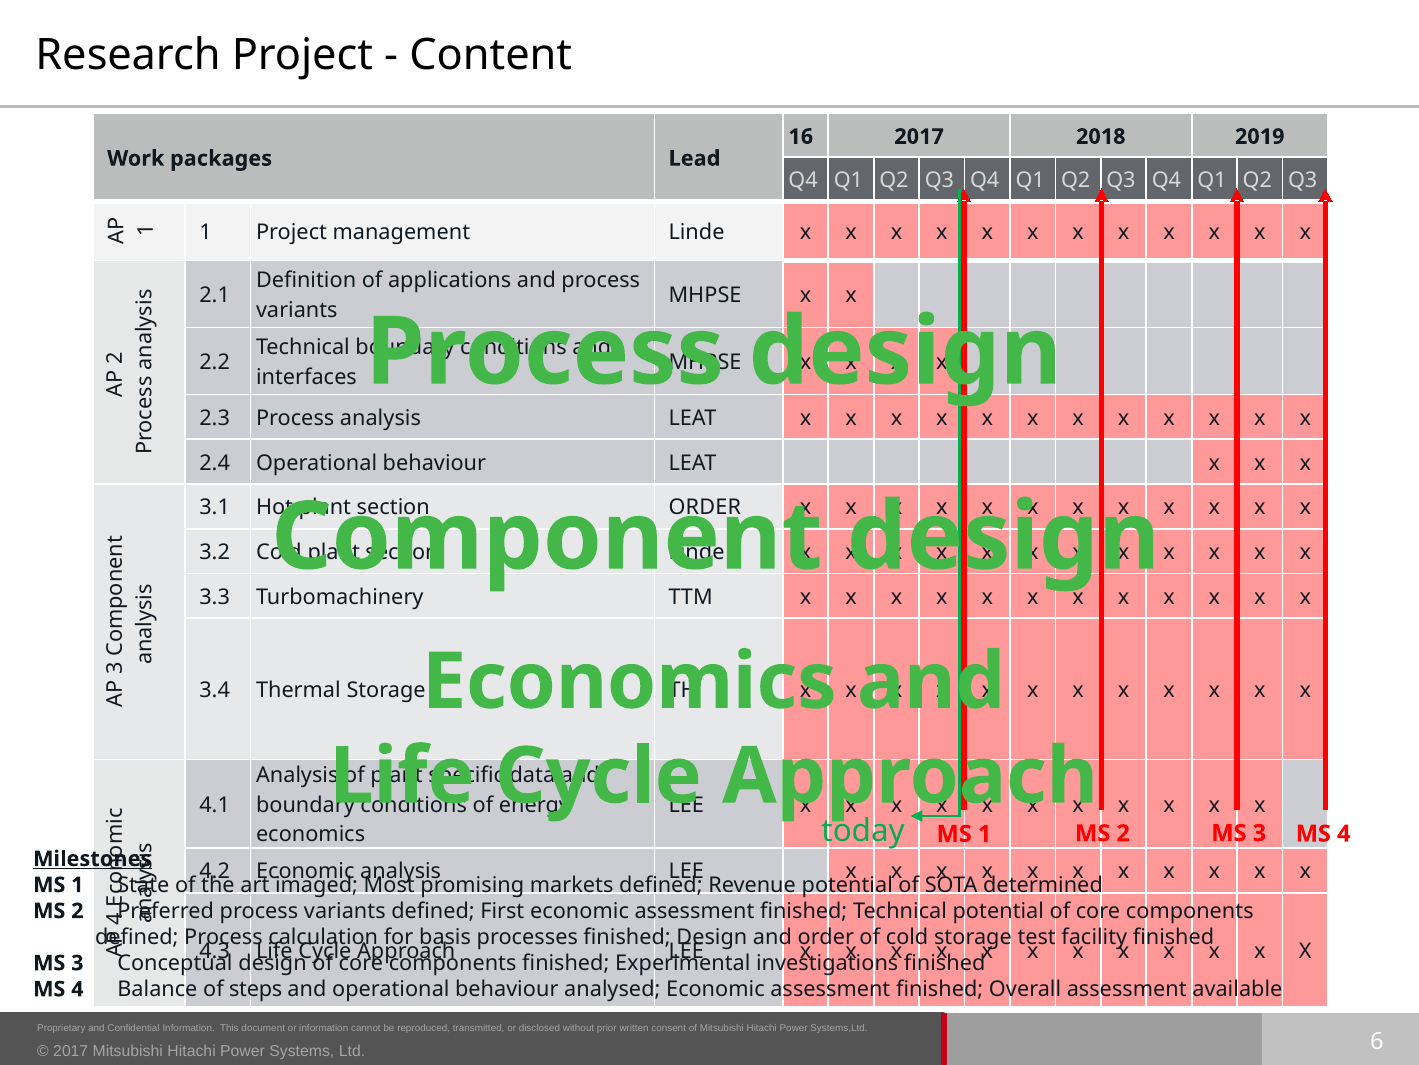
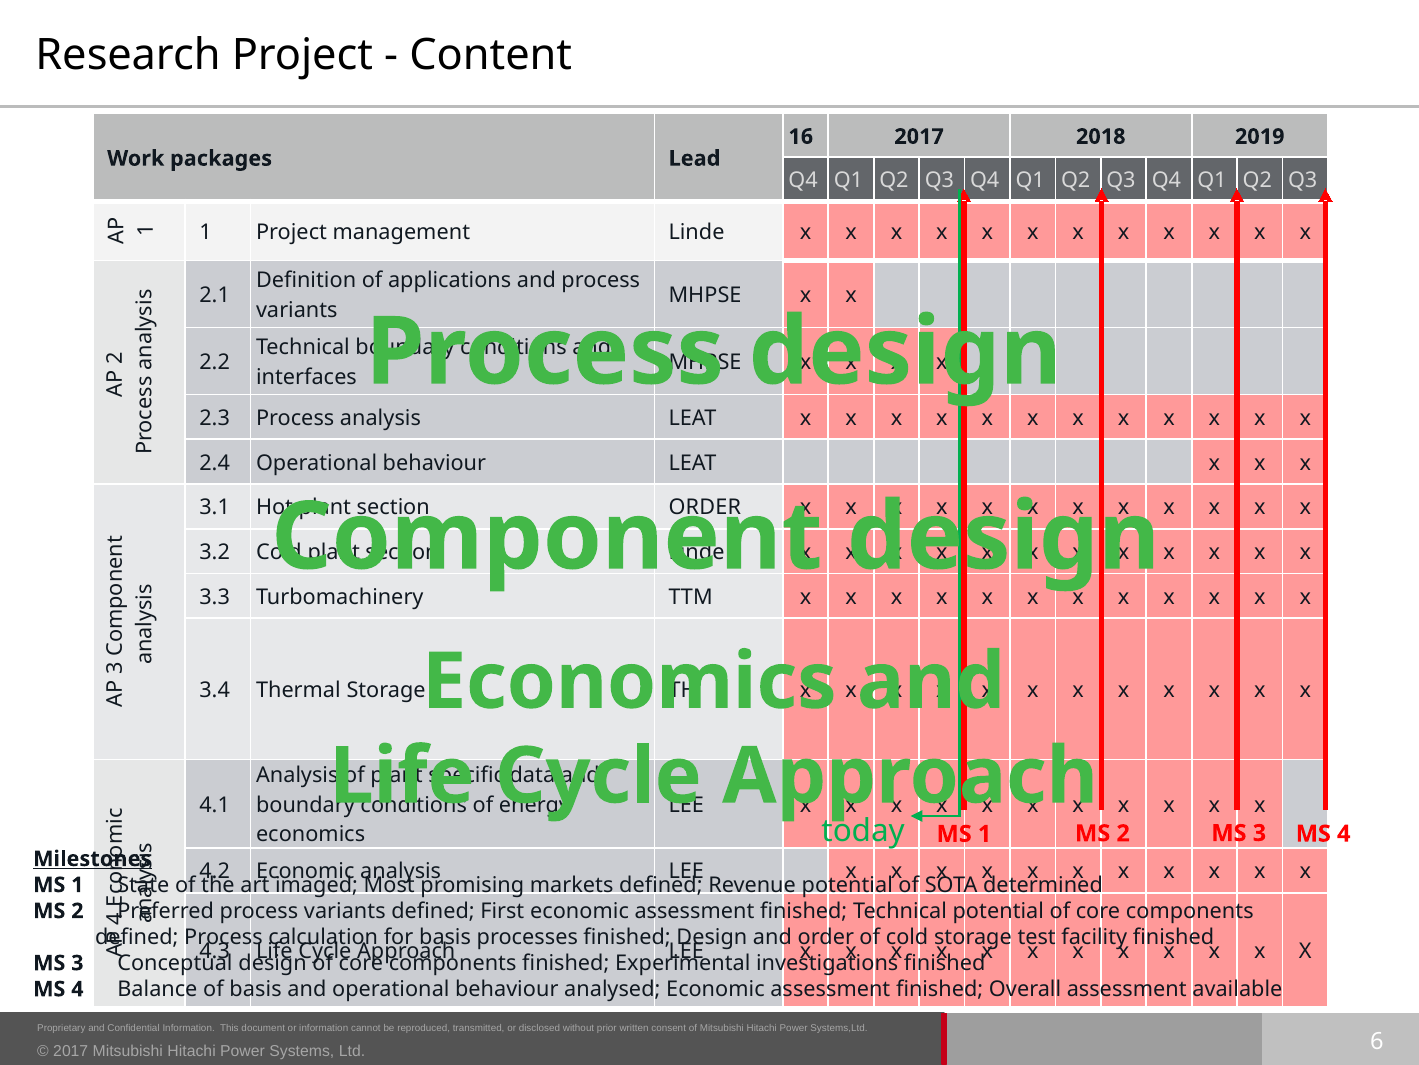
of steps: steps -> basis
